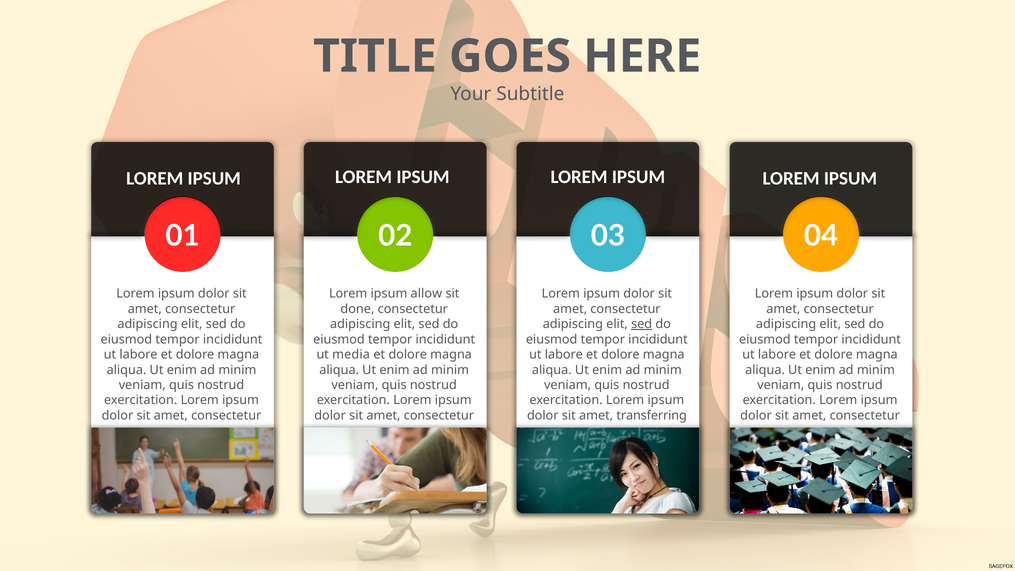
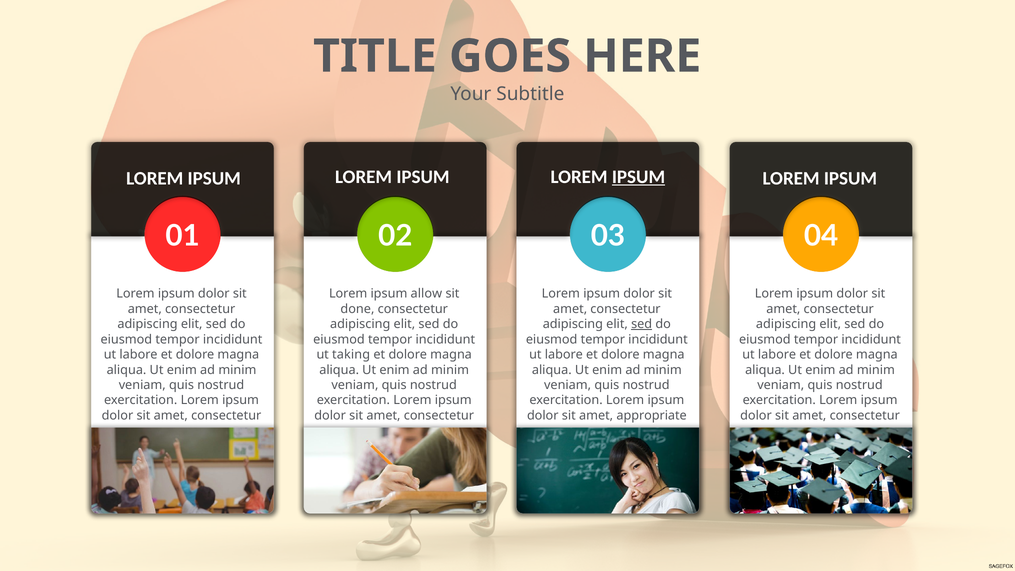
IPSUM at (639, 177) underline: none -> present
media: media -> taking
transferring: transferring -> appropriate
